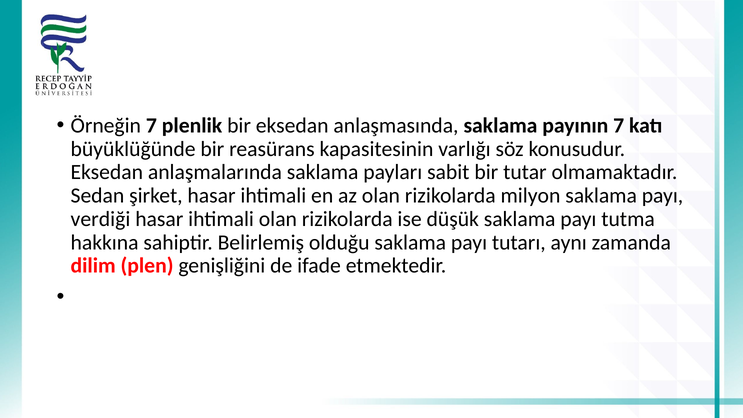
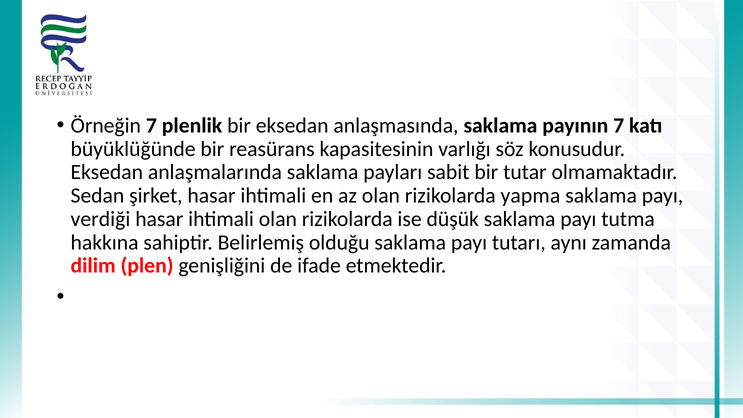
milyon: milyon -> yapma
